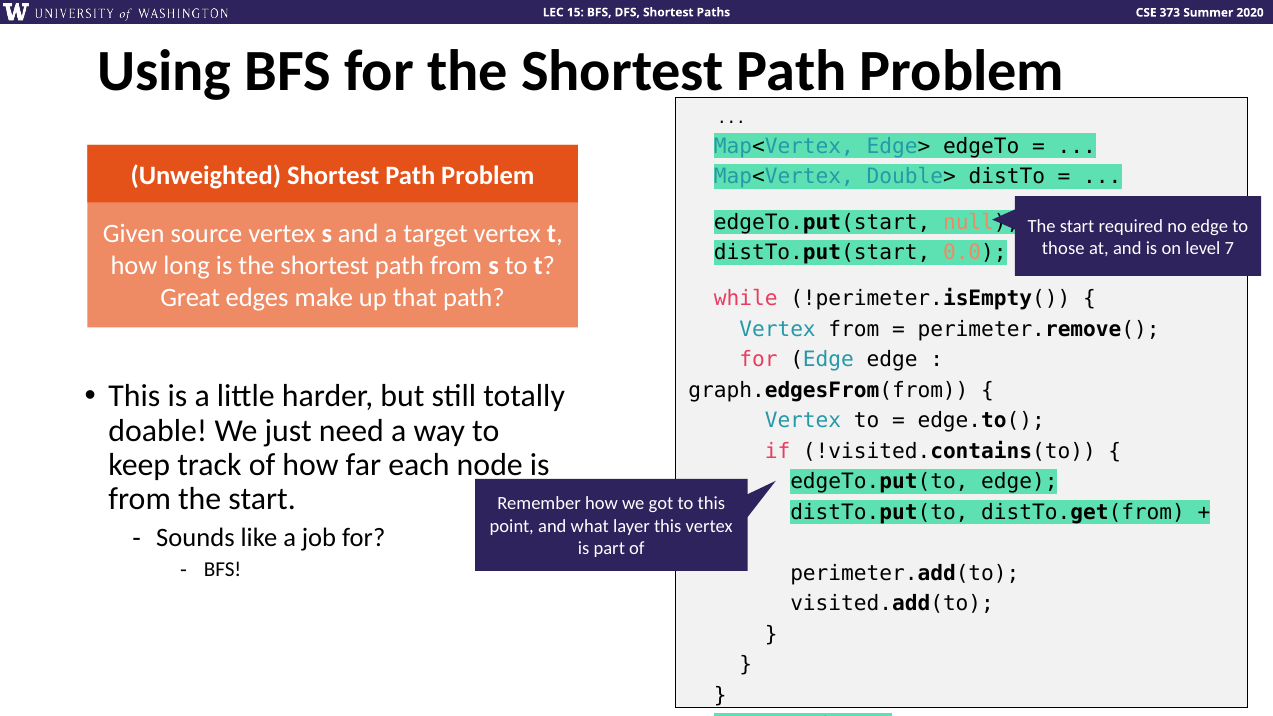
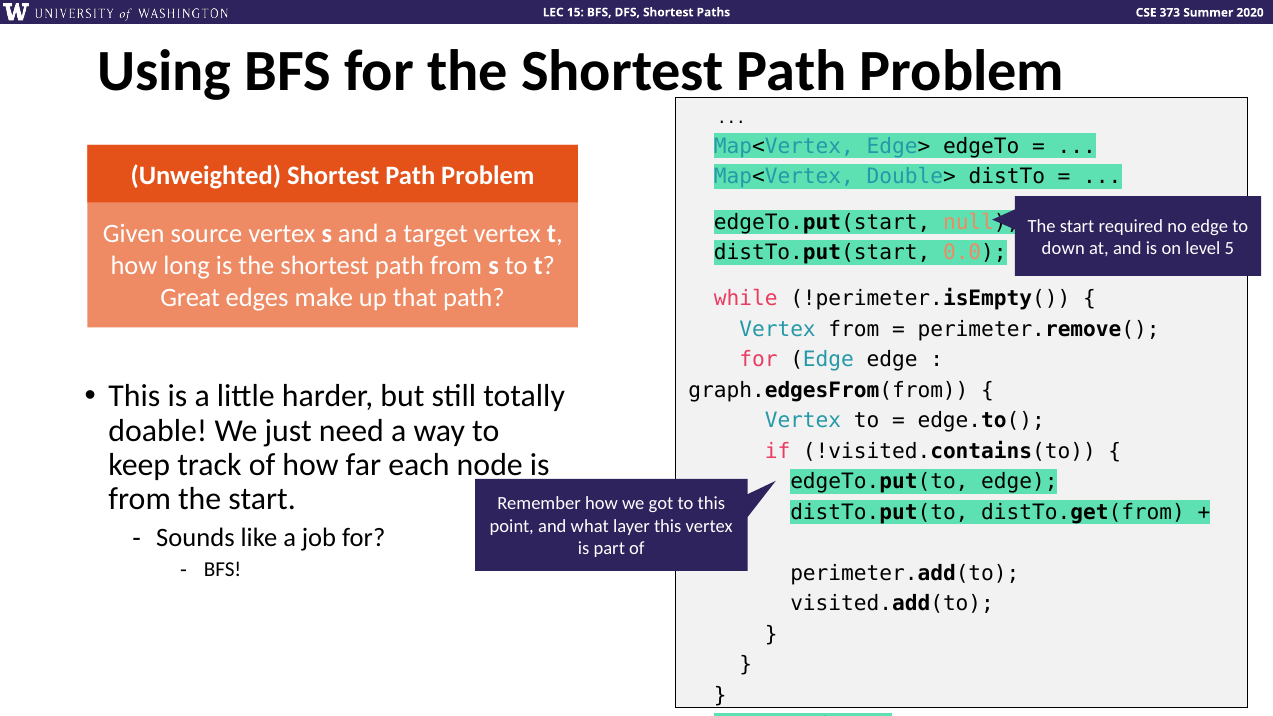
those: those -> down
7: 7 -> 5
